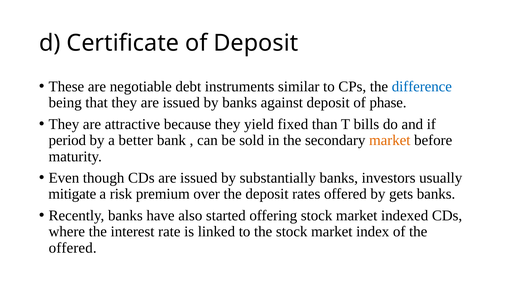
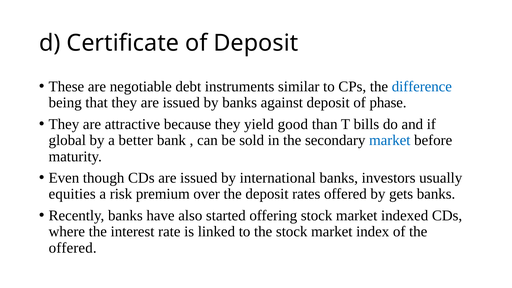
fixed: fixed -> good
period: period -> global
market at (390, 140) colour: orange -> blue
substantially: substantially -> international
mitigate: mitigate -> equities
